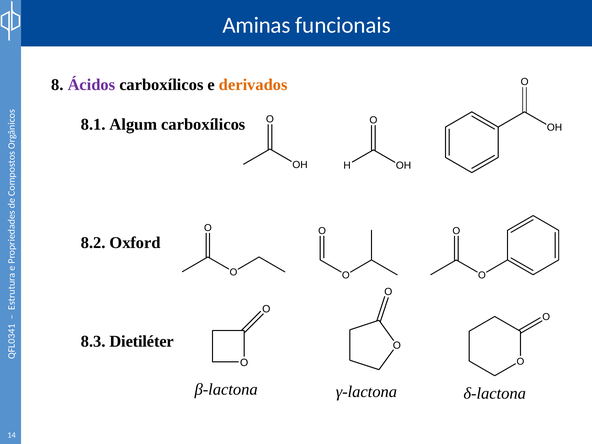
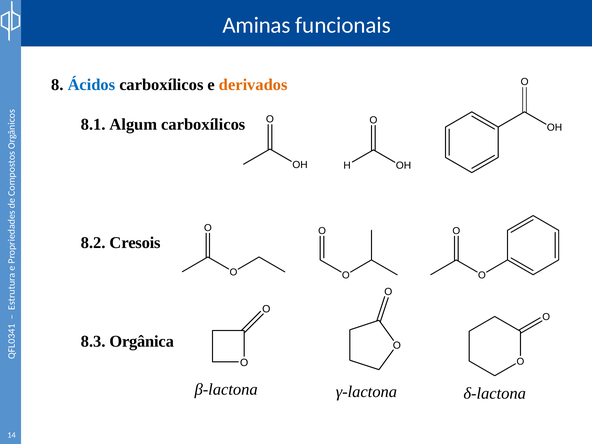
Ácidos colour: purple -> blue
Oxford: Oxford -> Cresois
Dietiléter: Dietiléter -> Orgânica
